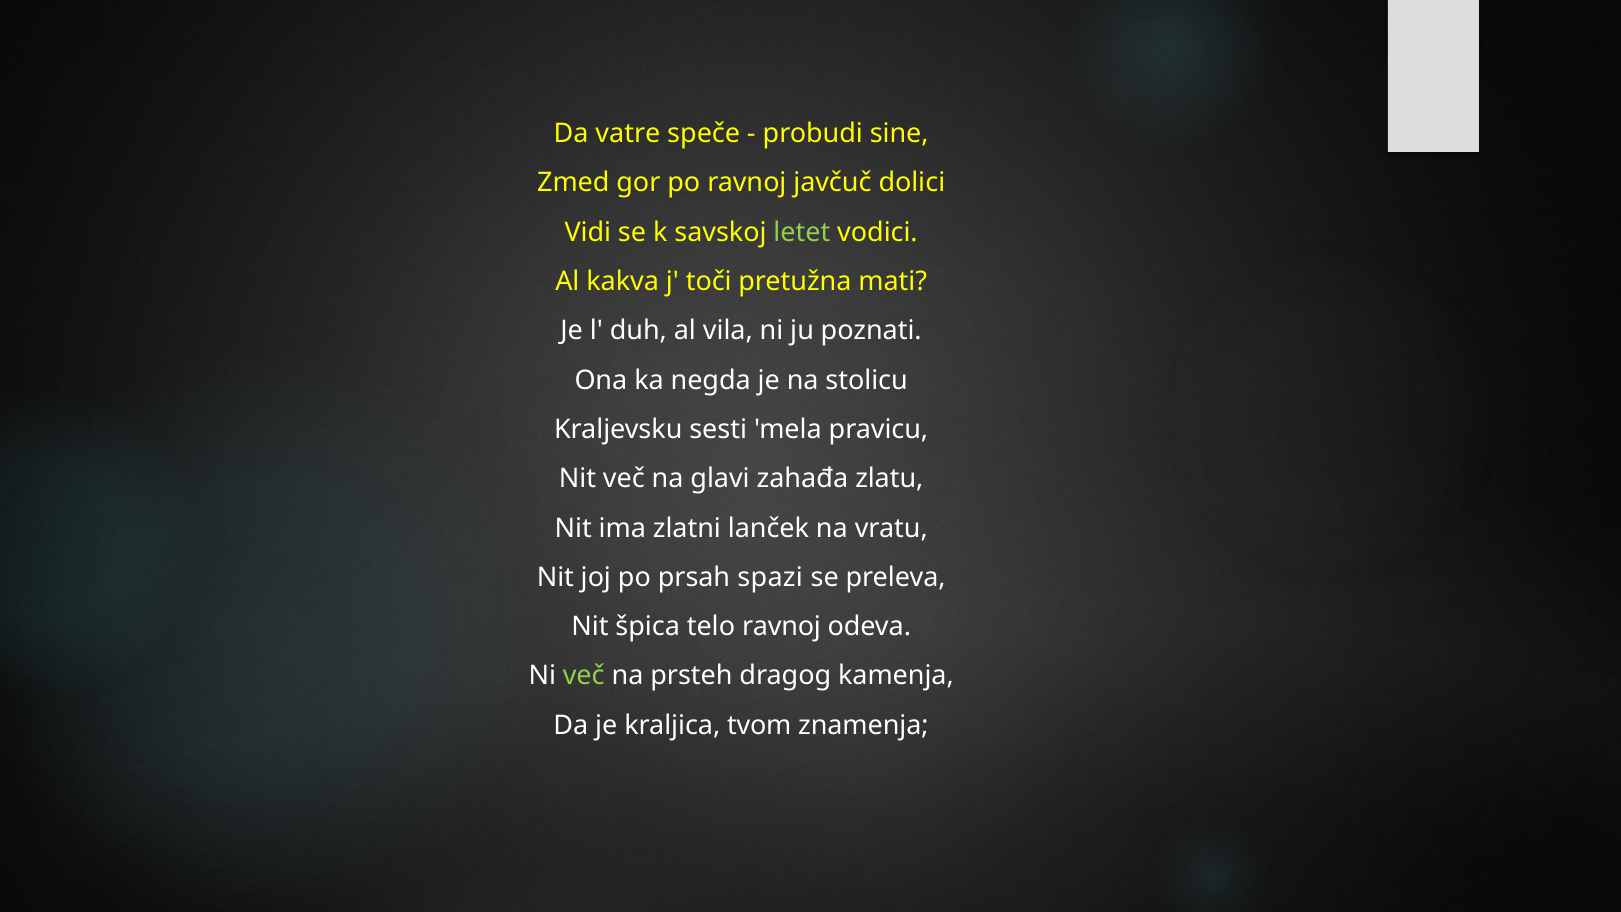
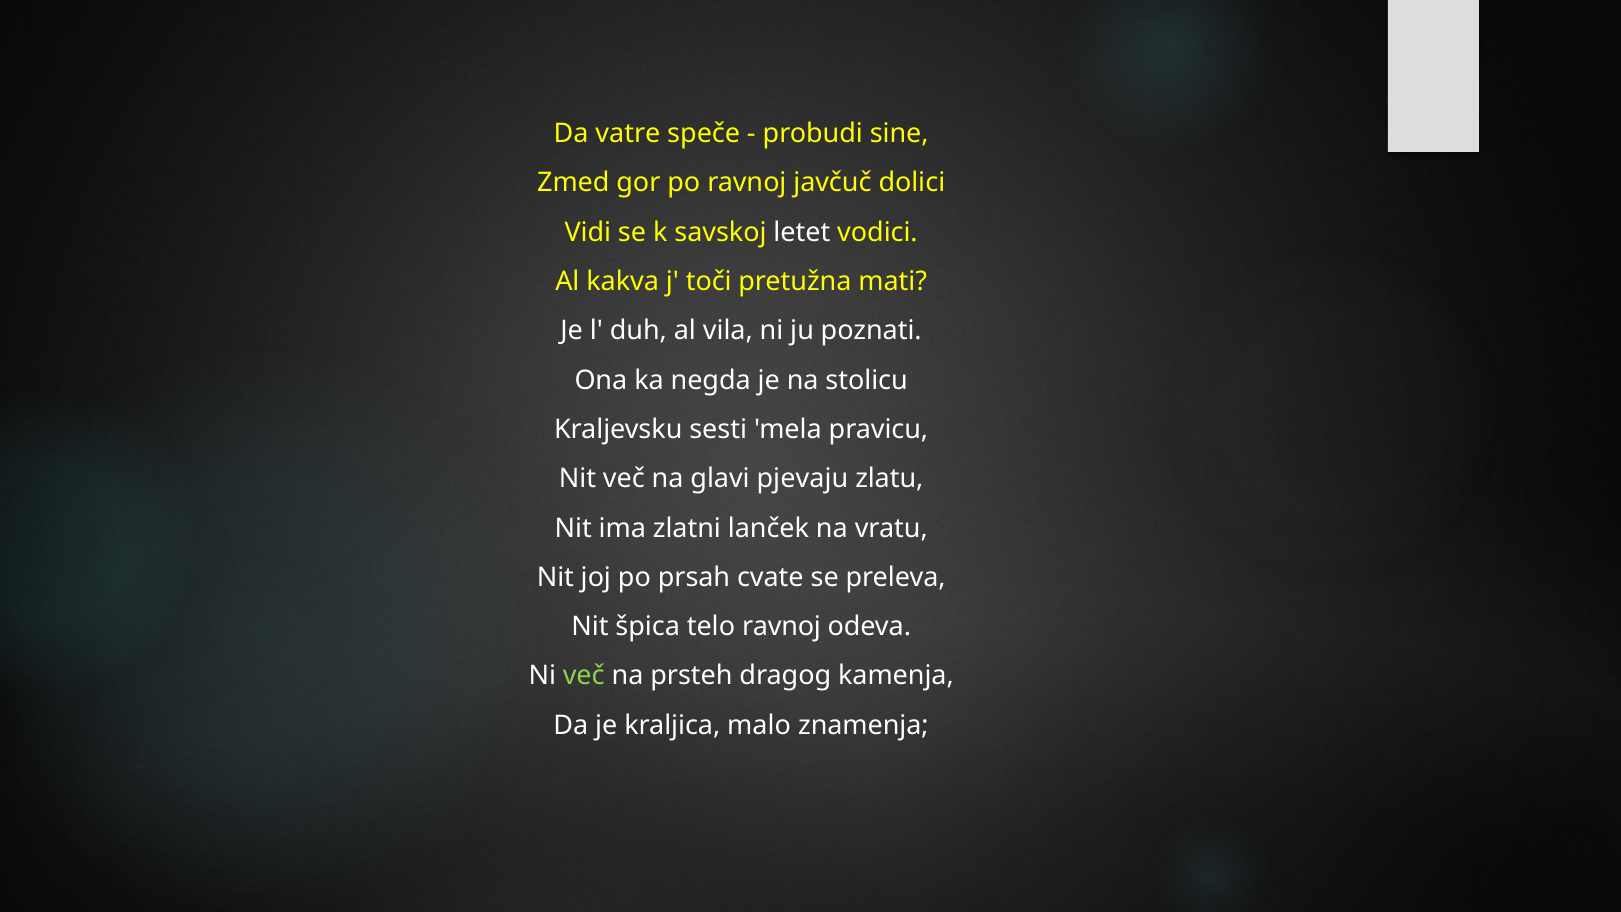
letet colour: light green -> white
zahađa: zahađa -> pjevaju
spazi: spazi -> cvate
tvom: tvom -> malo
